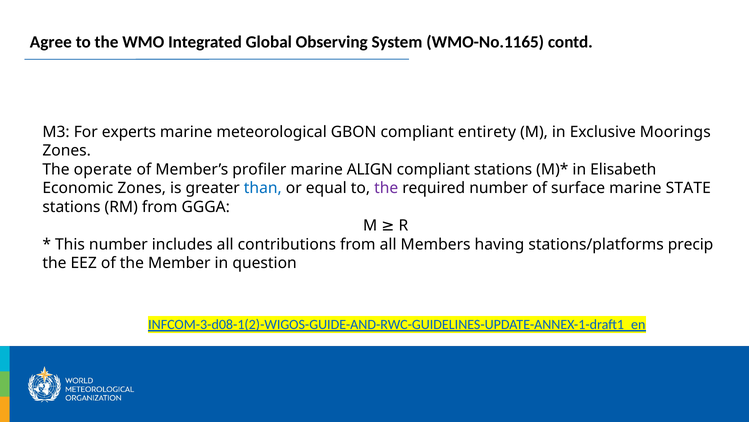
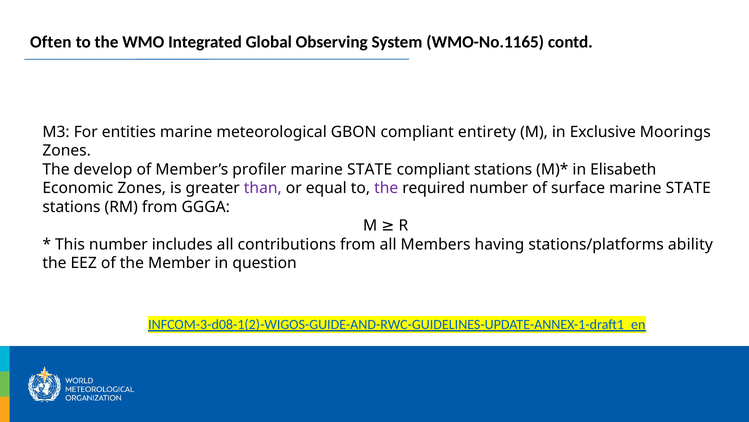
Agree: Agree -> Often
experts: experts -> entities
operate: operate -> develop
ALIGN at (370, 169): ALIGN -> STATE
than colour: blue -> purple
precip: precip -> ability
